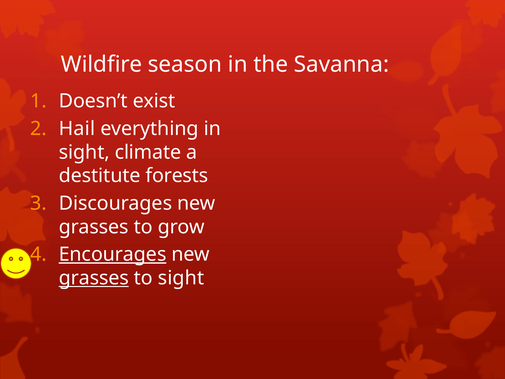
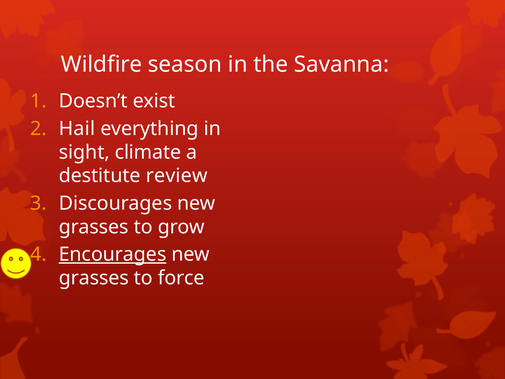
forests: forests -> review
grasses at (94, 278) underline: present -> none
to sight: sight -> force
